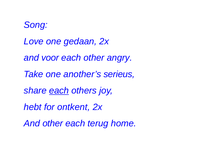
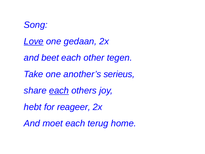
Love underline: none -> present
voor: voor -> beet
angry: angry -> tegen
ontkent: ontkent -> reageer
And other: other -> moet
